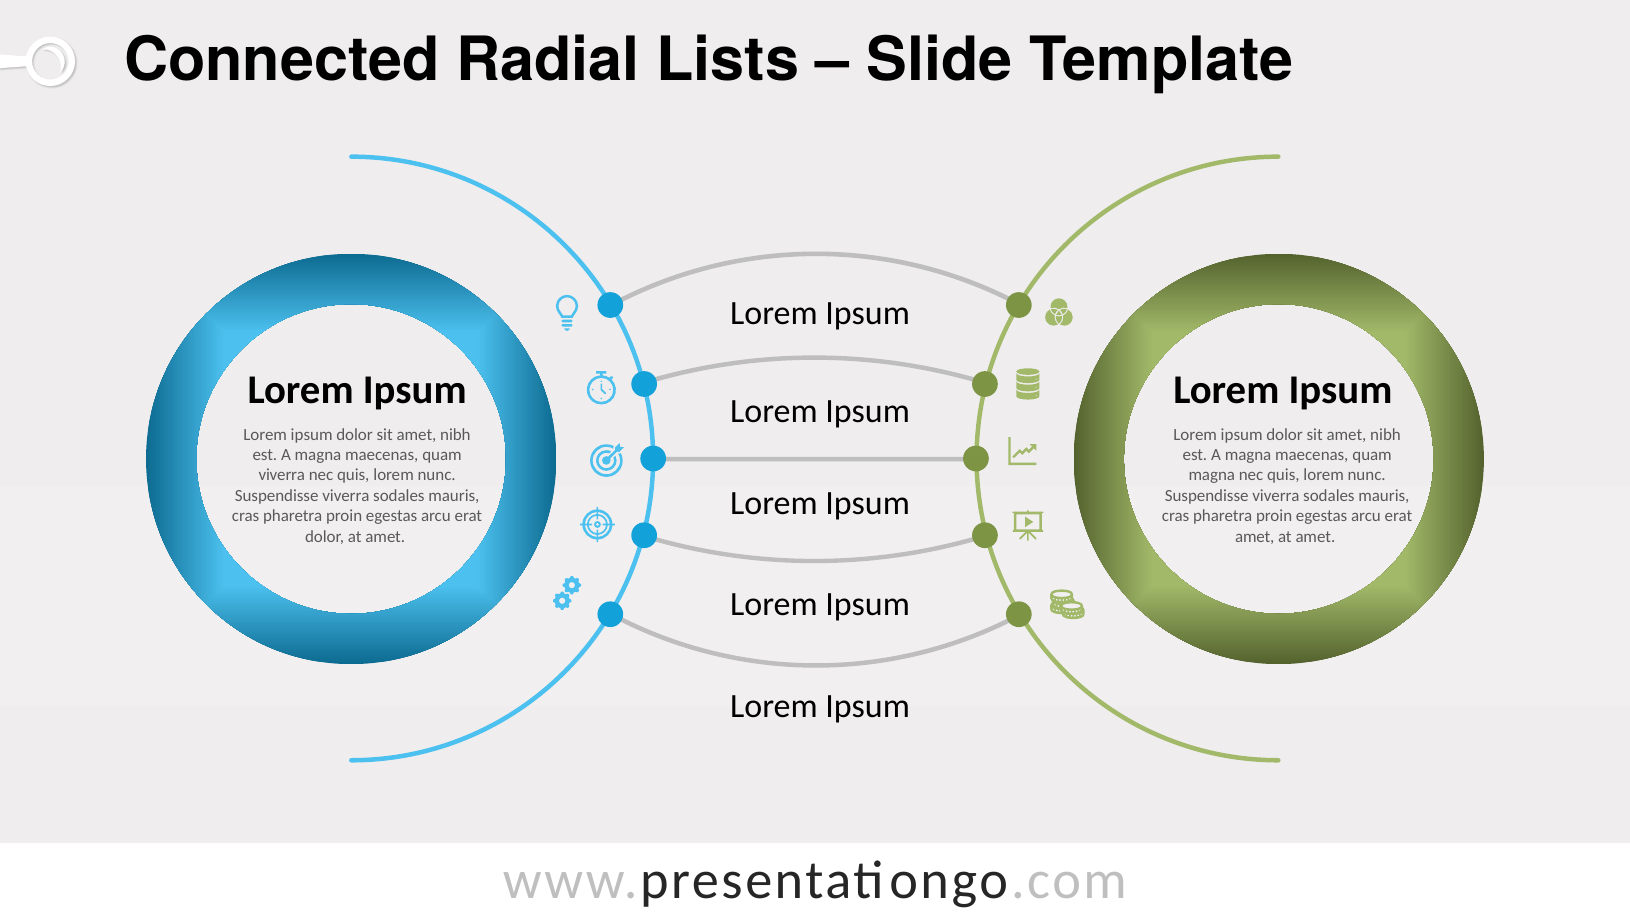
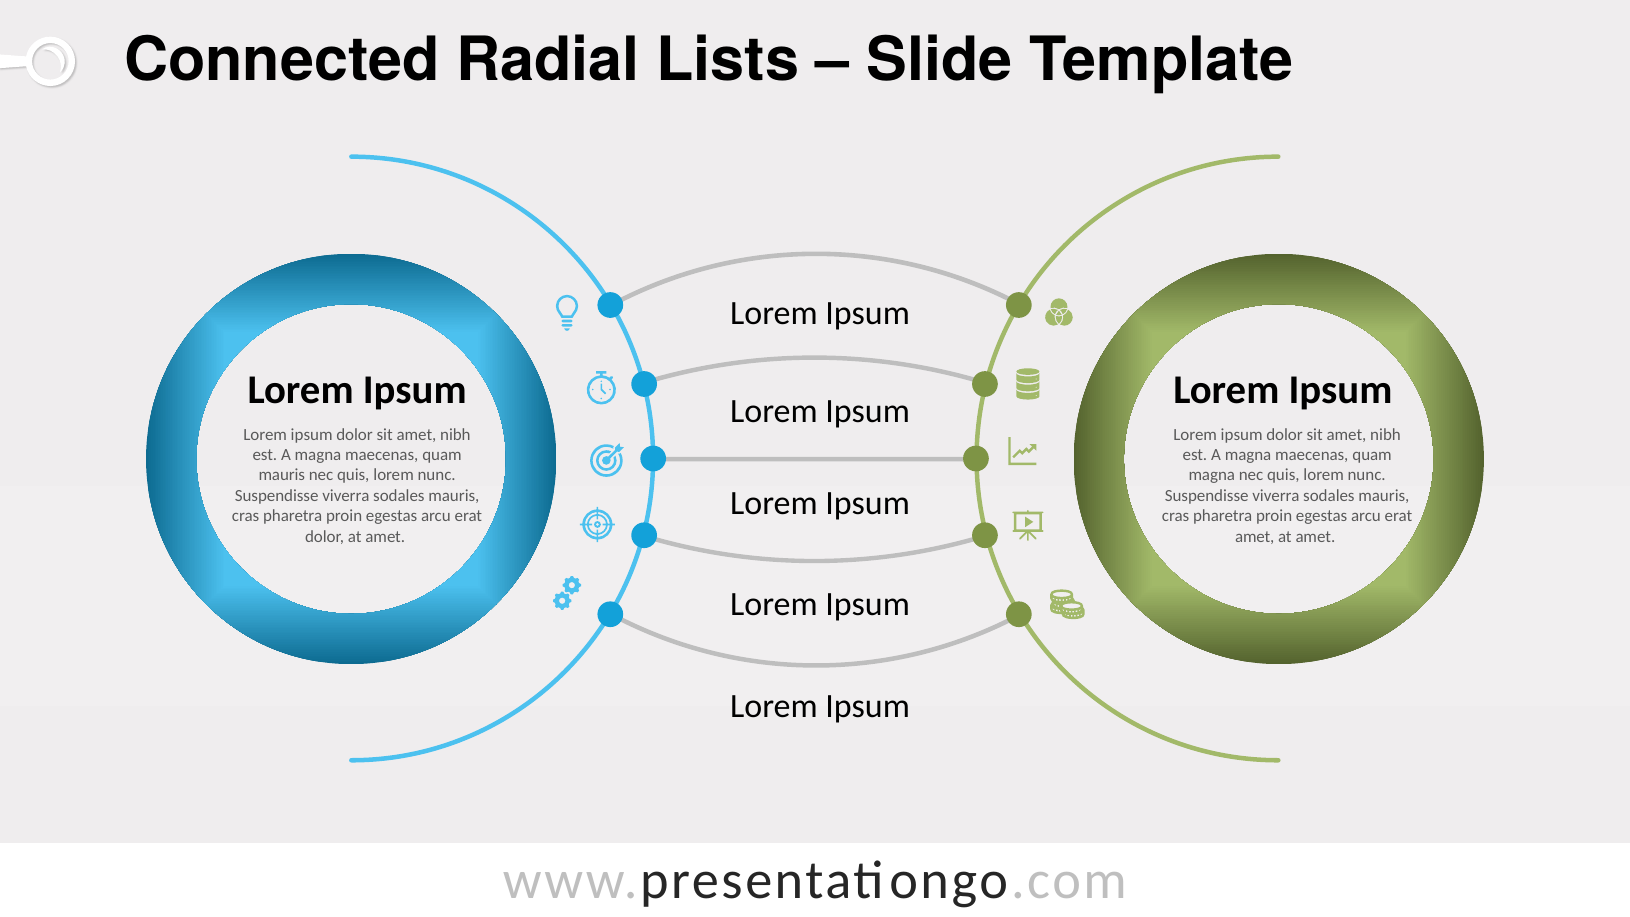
viverra at (282, 475): viverra -> mauris
